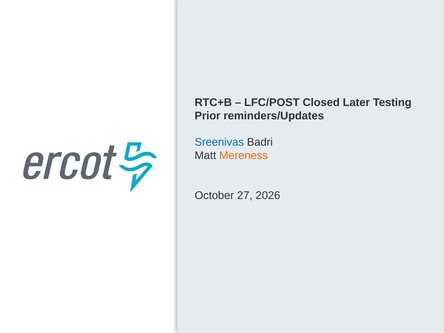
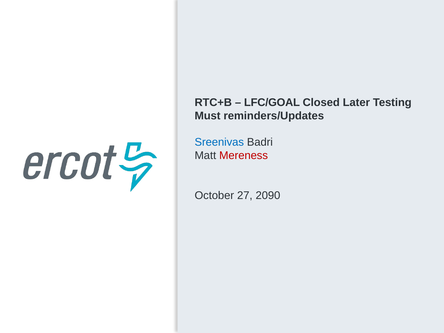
LFC/POST: LFC/POST -> LFC/GOAL
Prior: Prior -> Must
Mereness colour: orange -> red
2026: 2026 -> 2090
